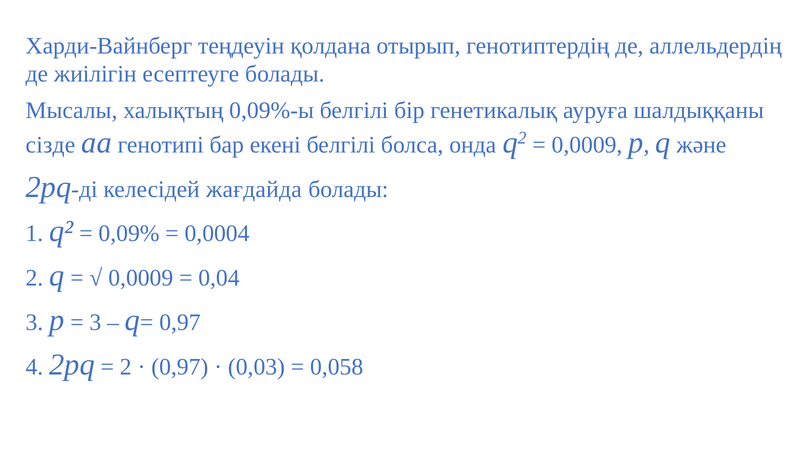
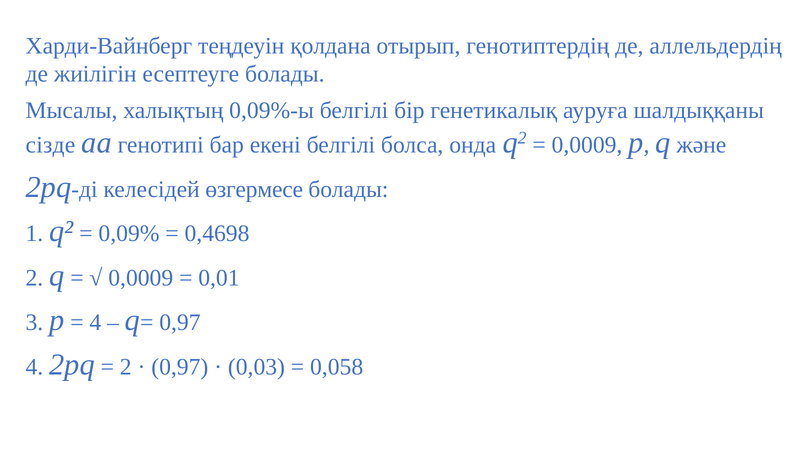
жағдайда: жағдайда -> өзгермесе
0,0004: 0,0004 -> 0,4698
0,04: 0,04 -> 0,01
3 at (95, 323): 3 -> 4
